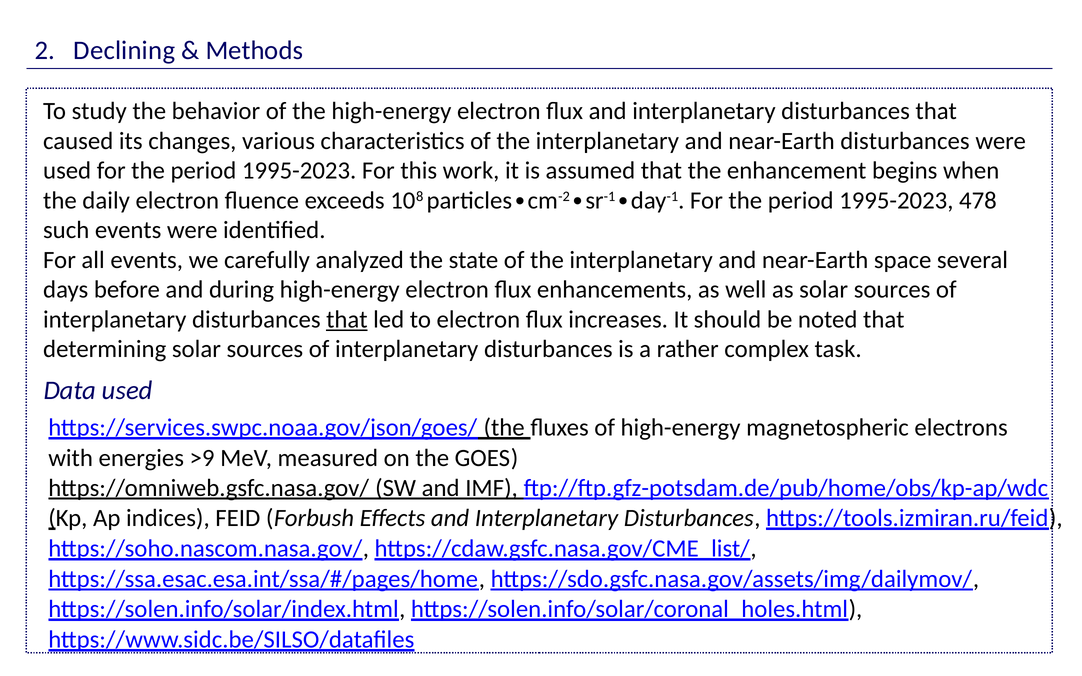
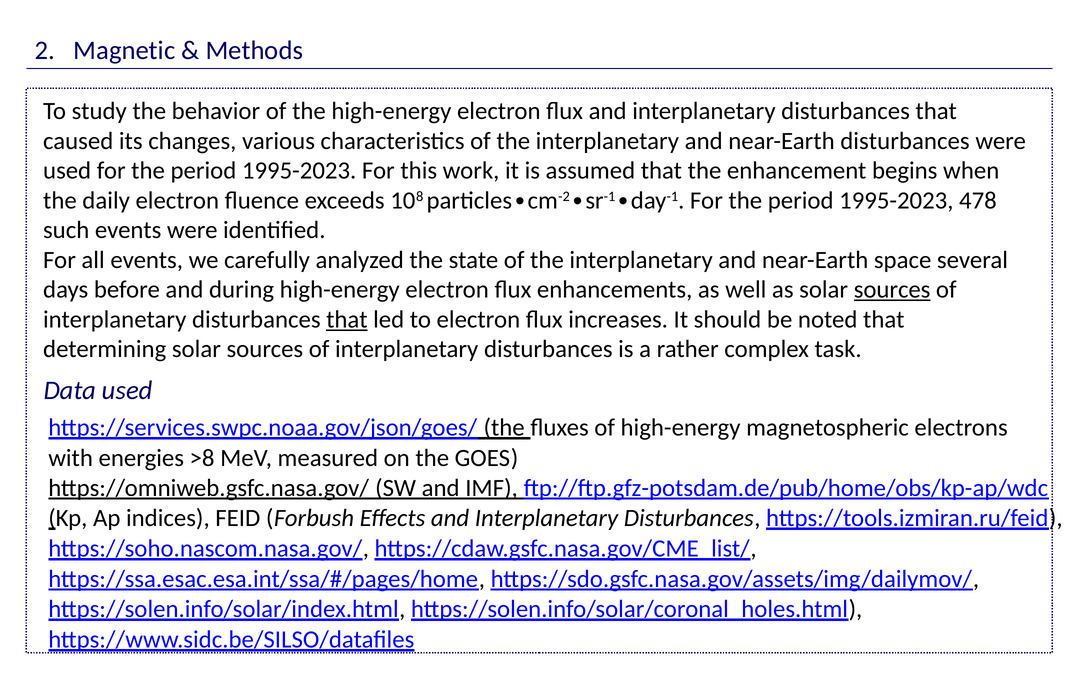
Declining: Declining -> Magnetic
sources at (892, 290) underline: none -> present
>9: >9 -> >8
